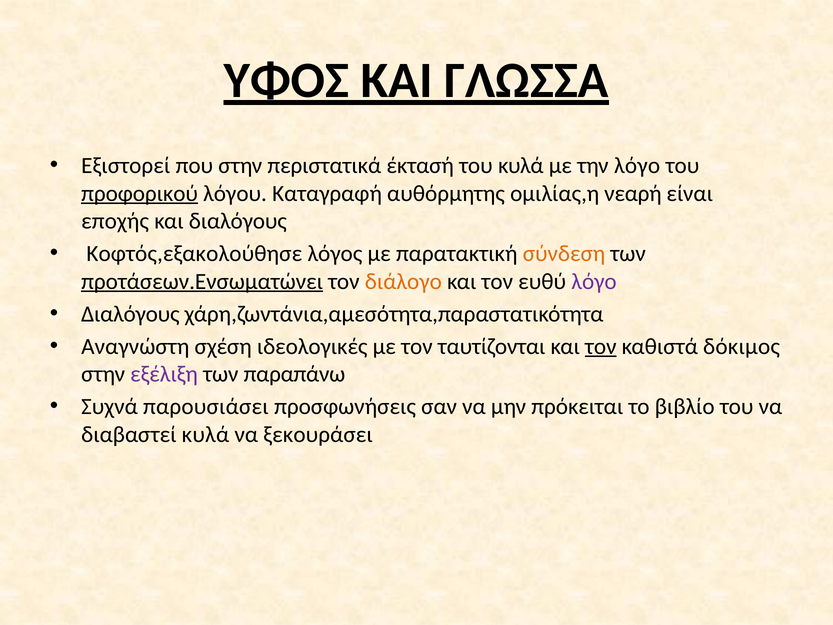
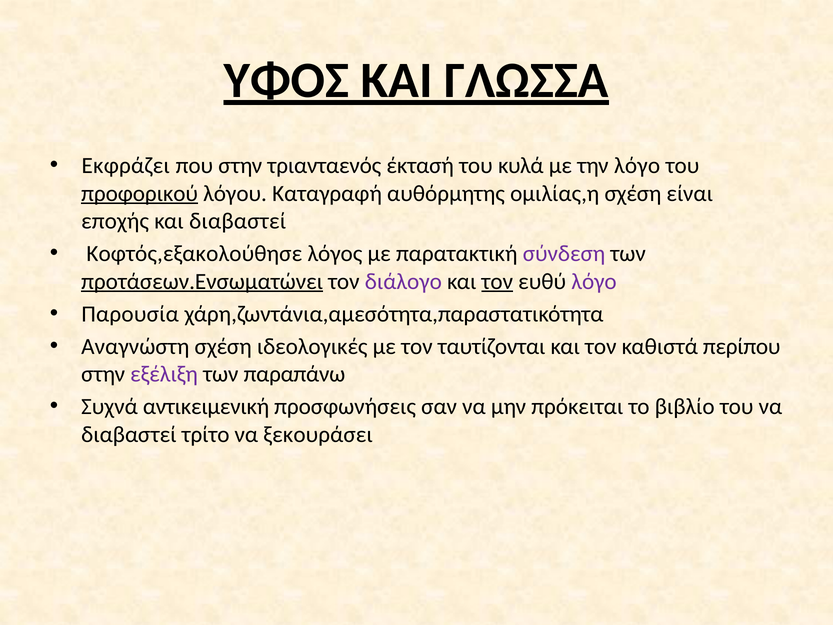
Εξιστορεί: Εξιστορεί -> Εκφράζει
περιστατικά: περιστατικά -> τριανταενός
ομιλίας,η νεαρή: νεαρή -> σχέση
και διαλόγους: διαλόγους -> διαβαστεί
σύνδεση colour: orange -> purple
διάλογο colour: orange -> purple
τον at (497, 281) underline: none -> present
Διαλόγους at (130, 314): Διαλόγους -> Παρουσία
τον at (601, 346) underline: present -> none
δόκιμος: δόκιμος -> περίπου
παρουσιάσει: παρουσιάσει -> αντικειμενική
διαβαστεί κυλά: κυλά -> τρίτο
